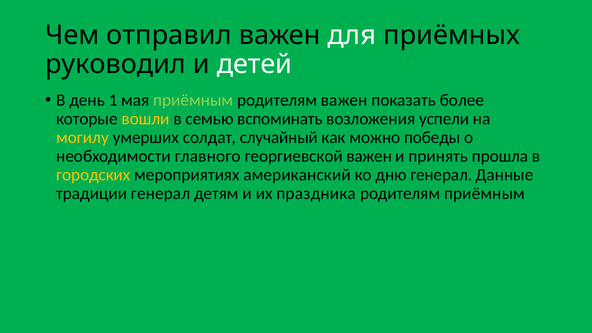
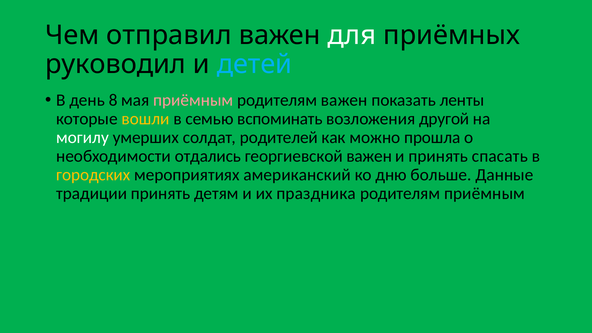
детей colour: white -> light blue
1: 1 -> 8
приёмным at (193, 100) colour: light green -> pink
более: более -> ленты
успели: успели -> другой
могилу colour: yellow -> white
случайный: случайный -> родителей
победы: победы -> прошла
главного: главного -> отдались
прошла: прошла -> спасать
дню генерал: генерал -> больше
традиции генерал: генерал -> принять
